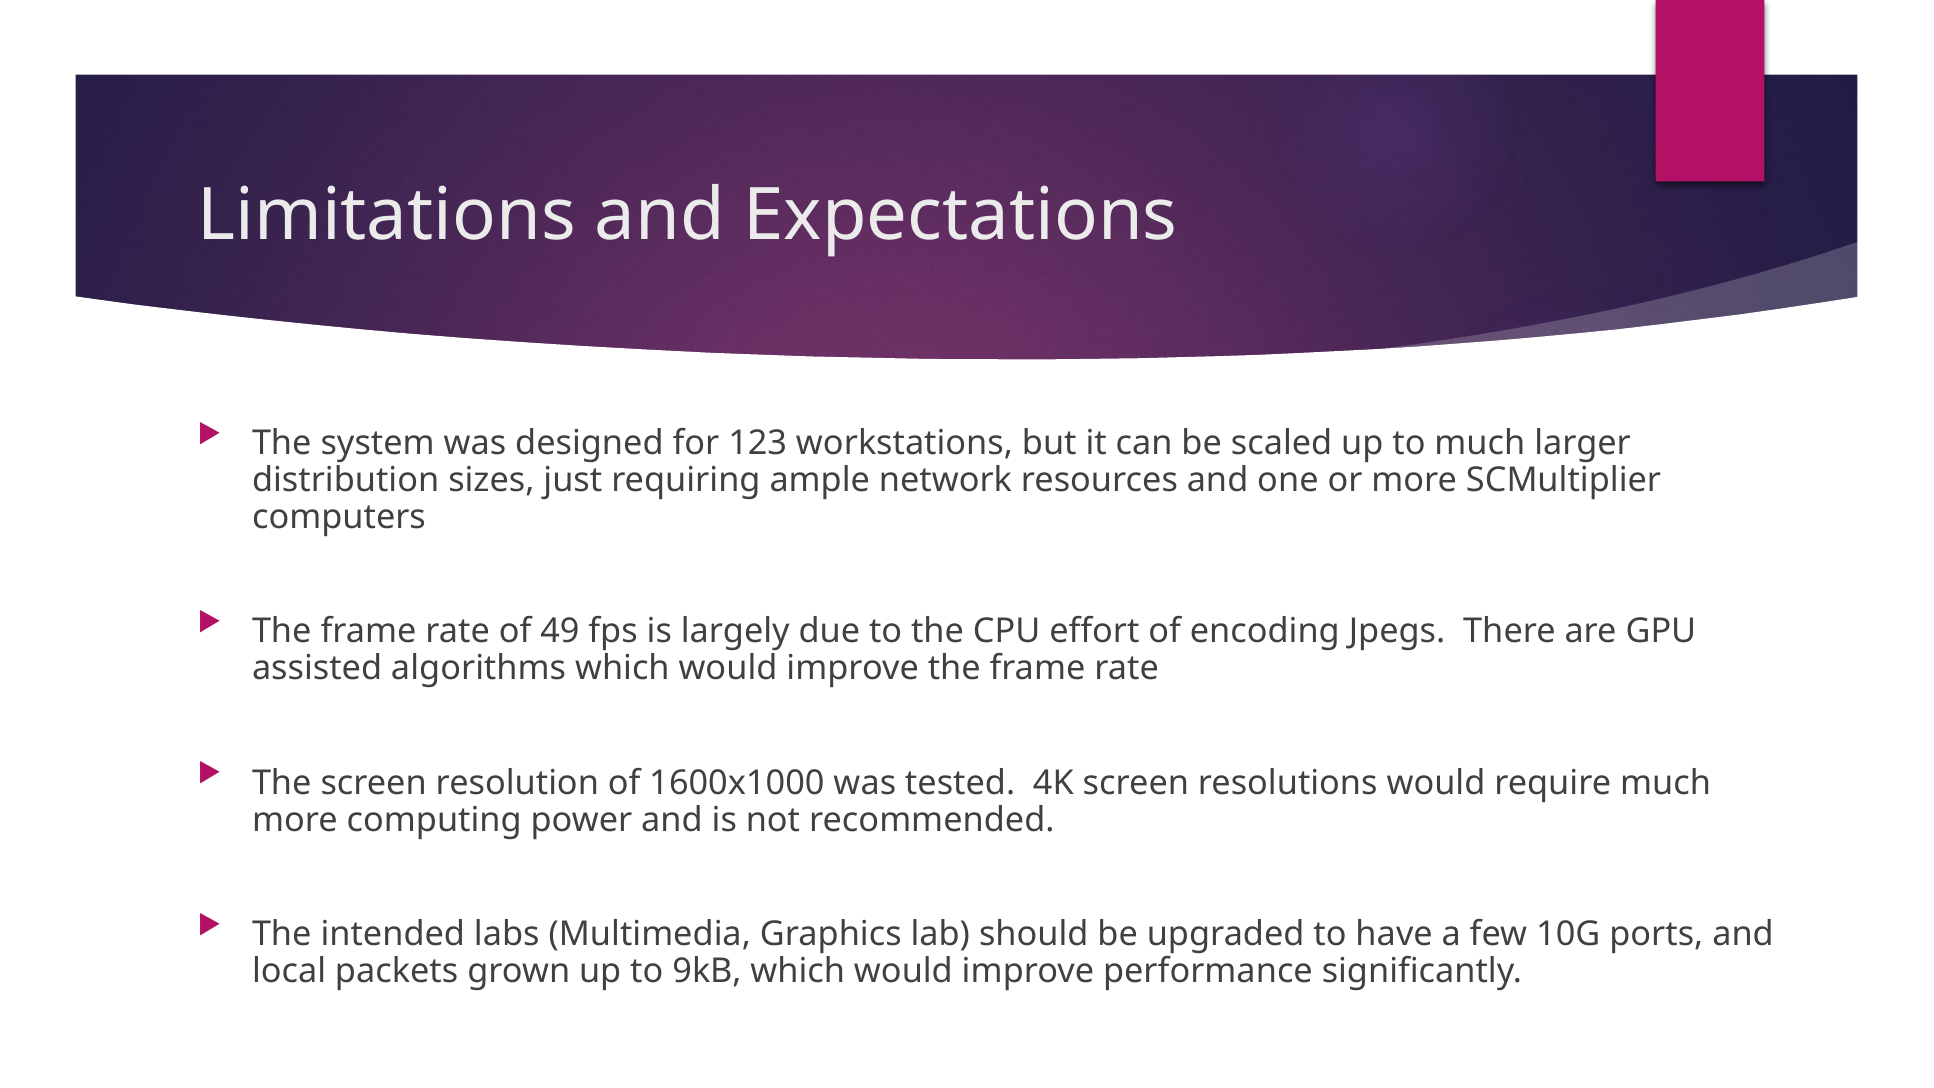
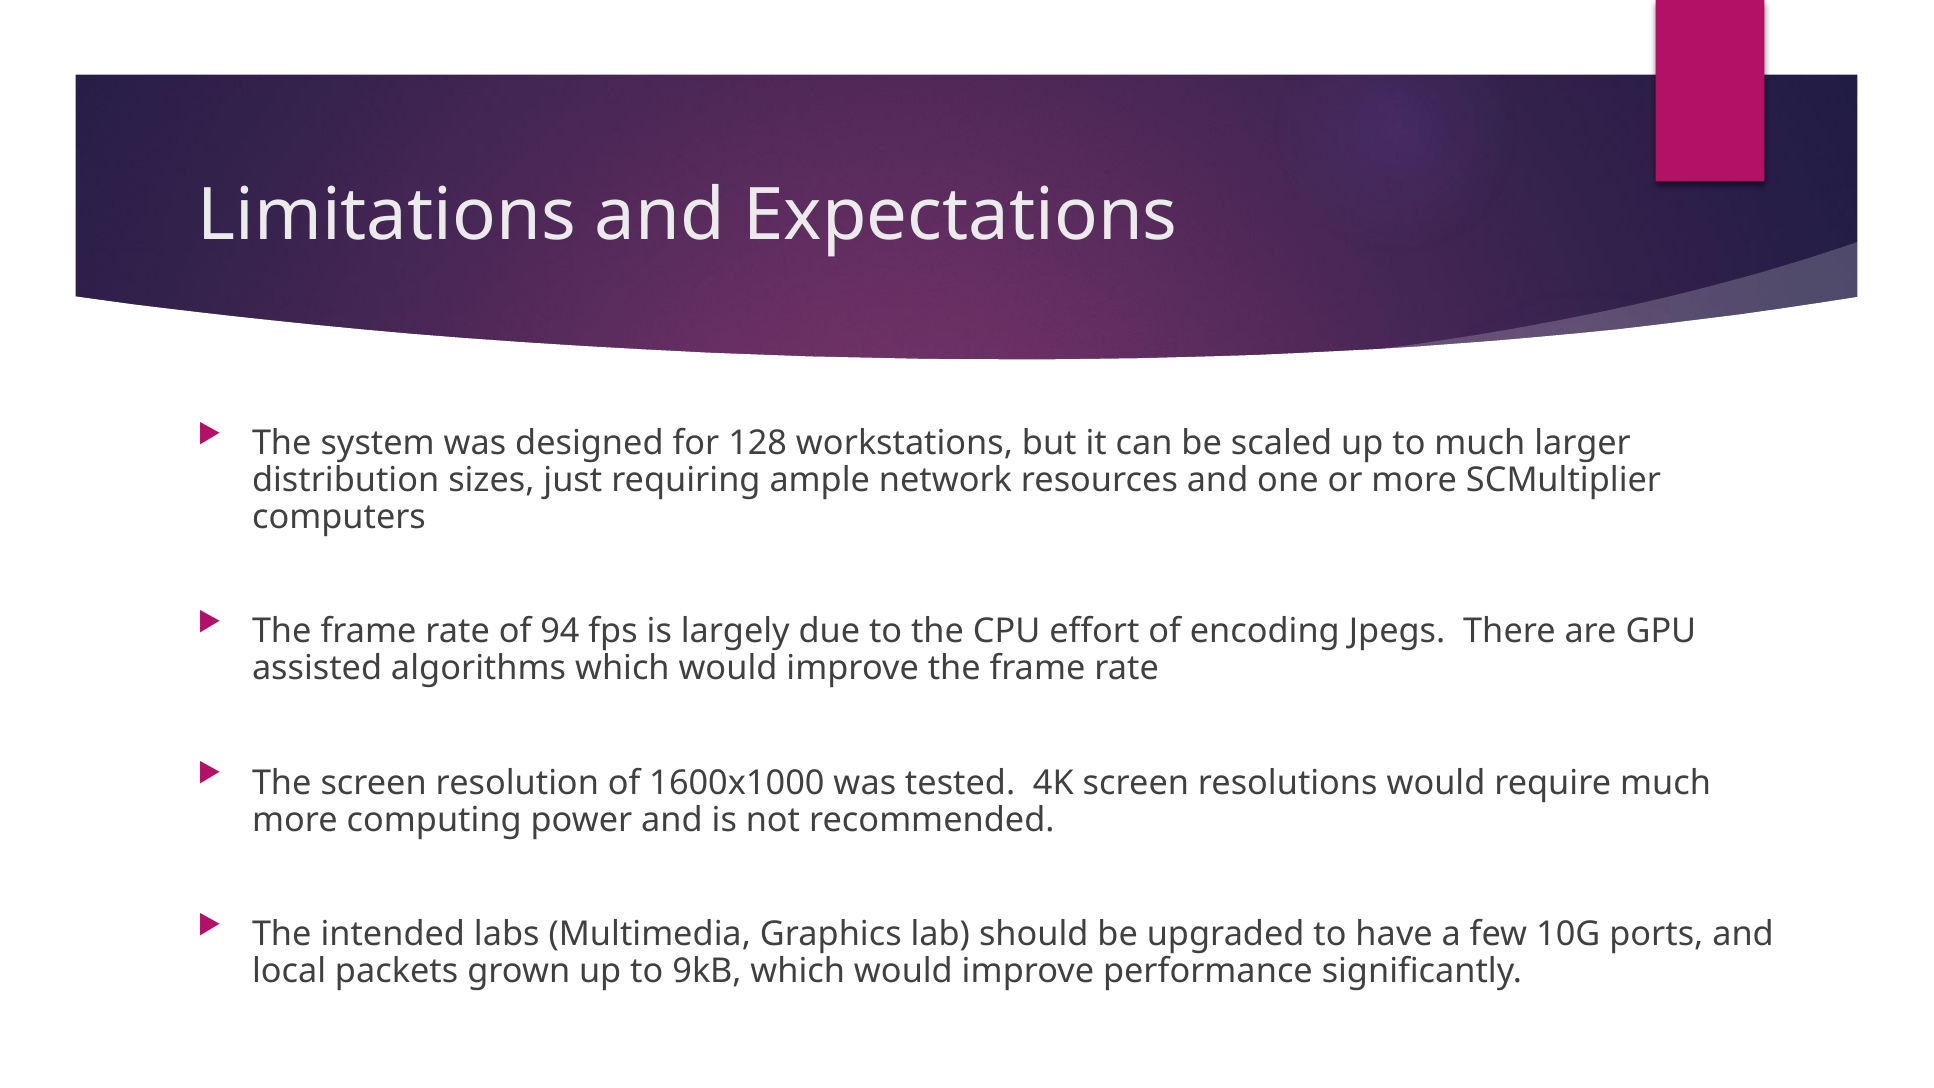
123: 123 -> 128
49: 49 -> 94
